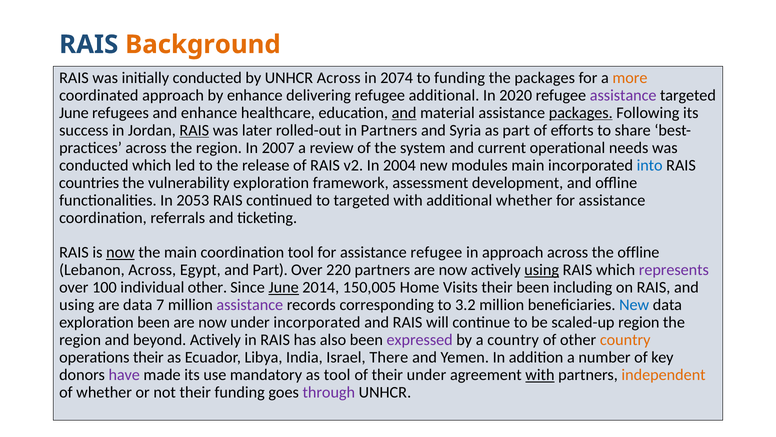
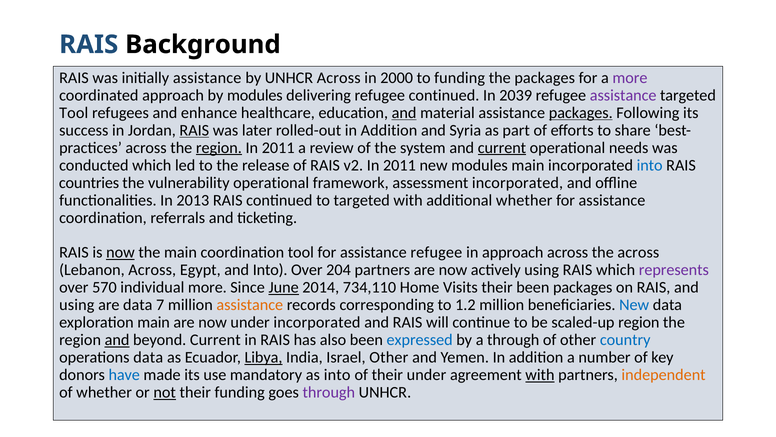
Background colour: orange -> black
initially conducted: conducted -> assistance
2074: 2074 -> 2000
more at (630, 78) colour: orange -> purple
by enhance: enhance -> modules
refugee additional: additional -> continued
2020: 2020 -> 2039
June at (74, 113): June -> Tool
rolled-out in Partners: Partners -> Addition
region at (219, 148) underline: none -> present
2007 at (278, 148): 2007 -> 2011
current at (502, 148) underline: none -> present
v2 In 2004: 2004 -> 2011
vulnerability exploration: exploration -> operational
assessment development: development -> incorporated
2053: 2053 -> 2013
the offline: offline -> across
and Part: Part -> Into
220: 220 -> 204
using at (542, 270) underline: present -> none
100: 100 -> 570
individual other: other -> more
150,005: 150,005 -> 734,110
been including: including -> packages
assistance at (250, 305) colour: purple -> orange
3.2: 3.2 -> 1.2
exploration been: been -> main
and at (117, 340) underline: none -> present
beyond Actively: Actively -> Current
expressed colour: purple -> blue
a country: country -> through
country at (625, 340) colour: orange -> blue
operations their: their -> data
Libya underline: none -> present
Israel There: There -> Other
have colour: purple -> blue
as tool: tool -> into
not underline: none -> present
